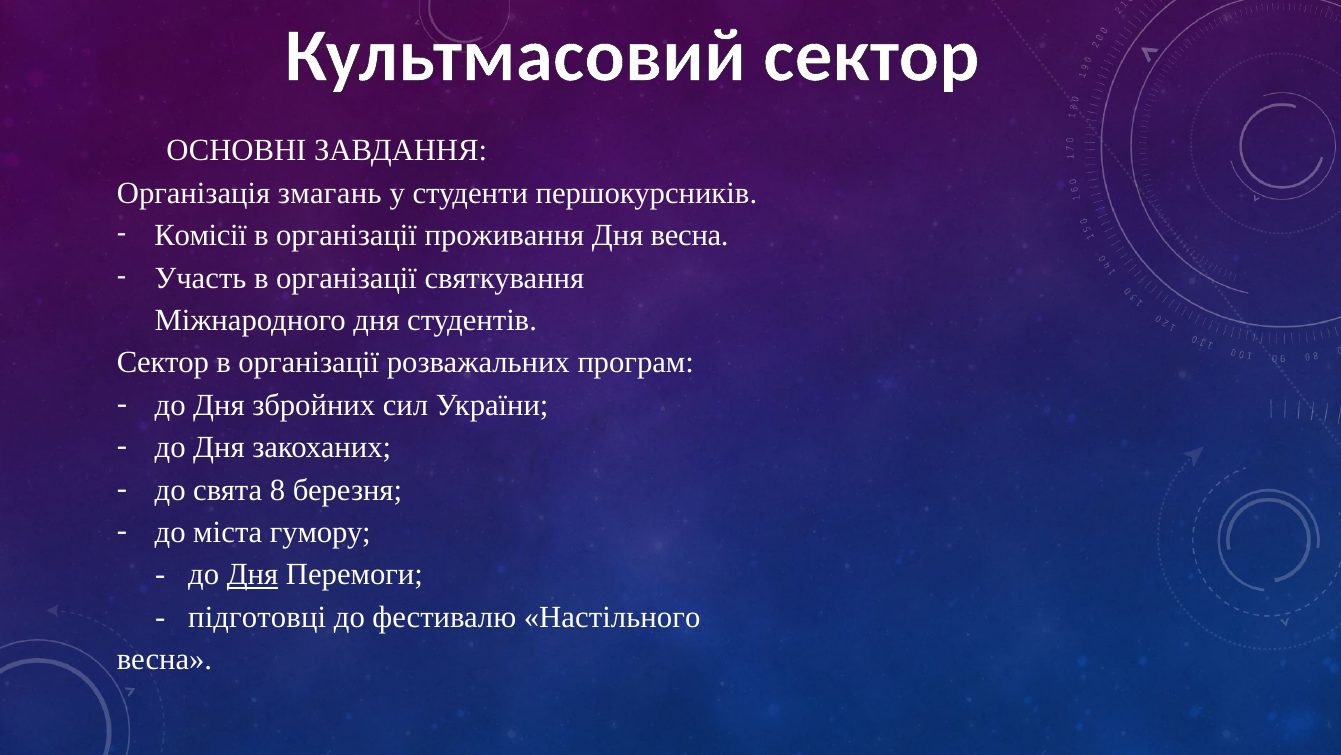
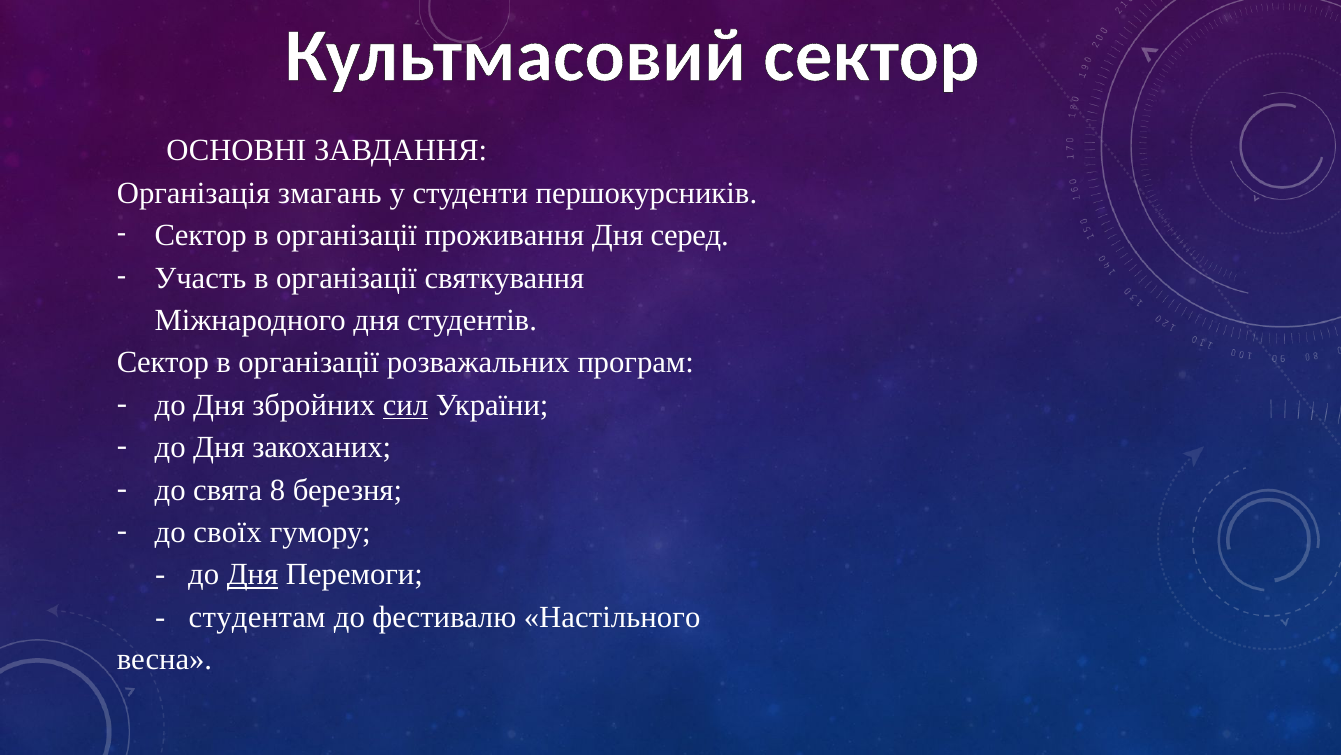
Комісії at (201, 235): Комісії -> Сектор
Дня весна: весна -> серед
сил underline: none -> present
міста: міста -> своїх
підготовці: підготовці -> студентам
